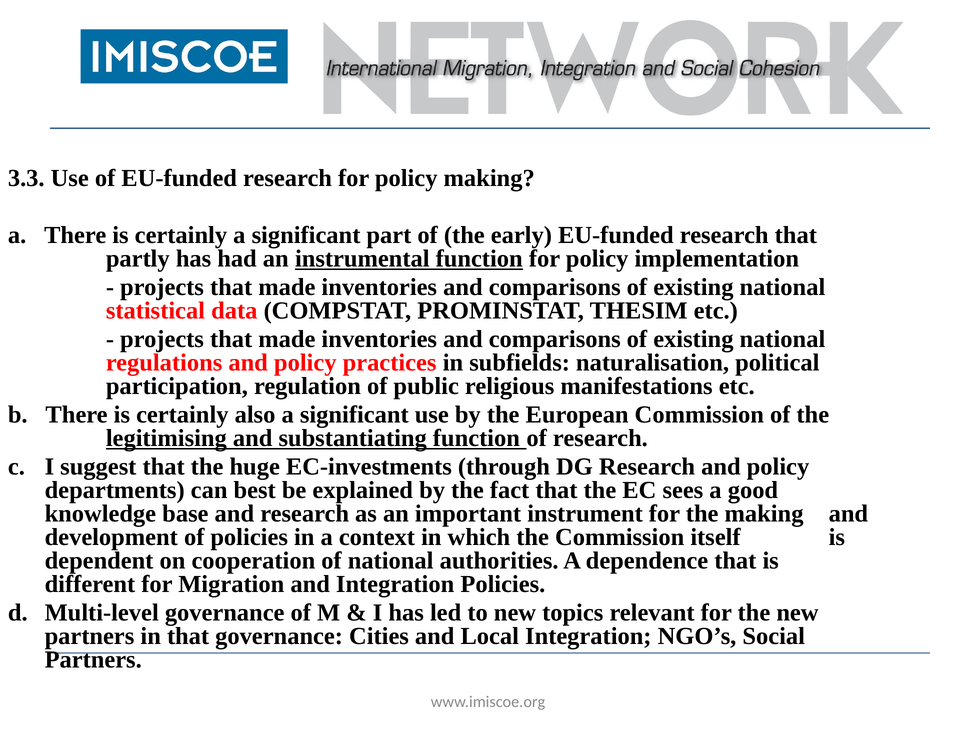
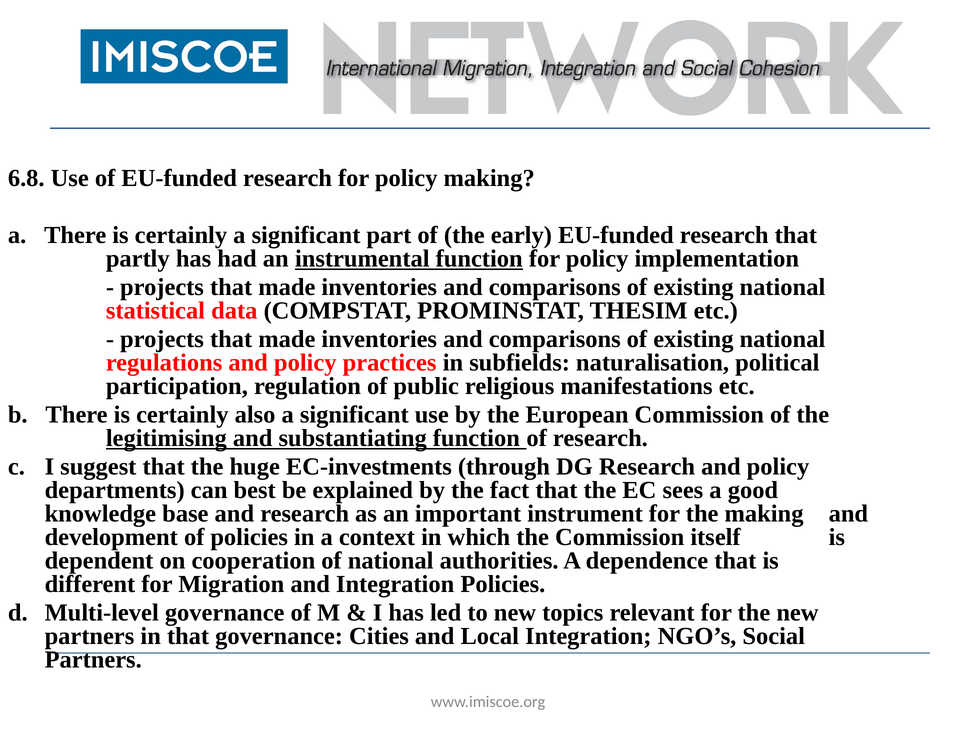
3.3: 3.3 -> 6.8
